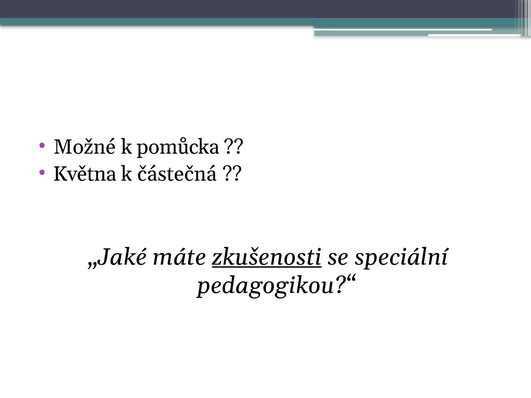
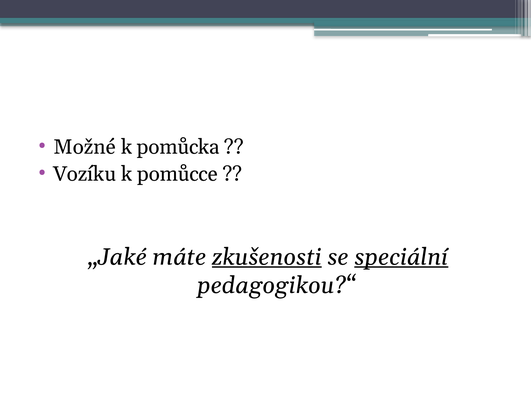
Května: Května -> Vozíku
částečná: částečná -> pomůcce
speciální underline: none -> present
